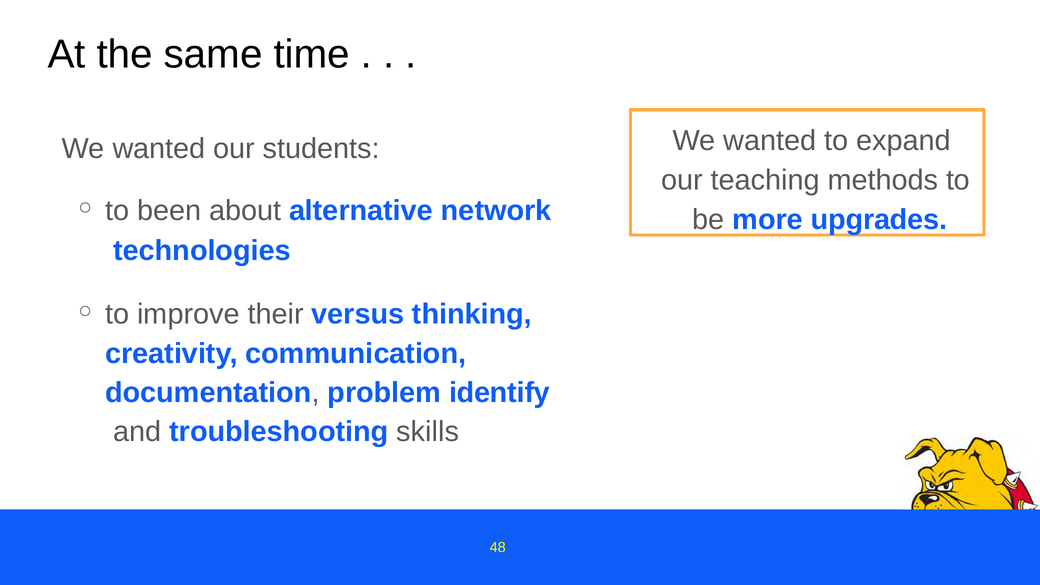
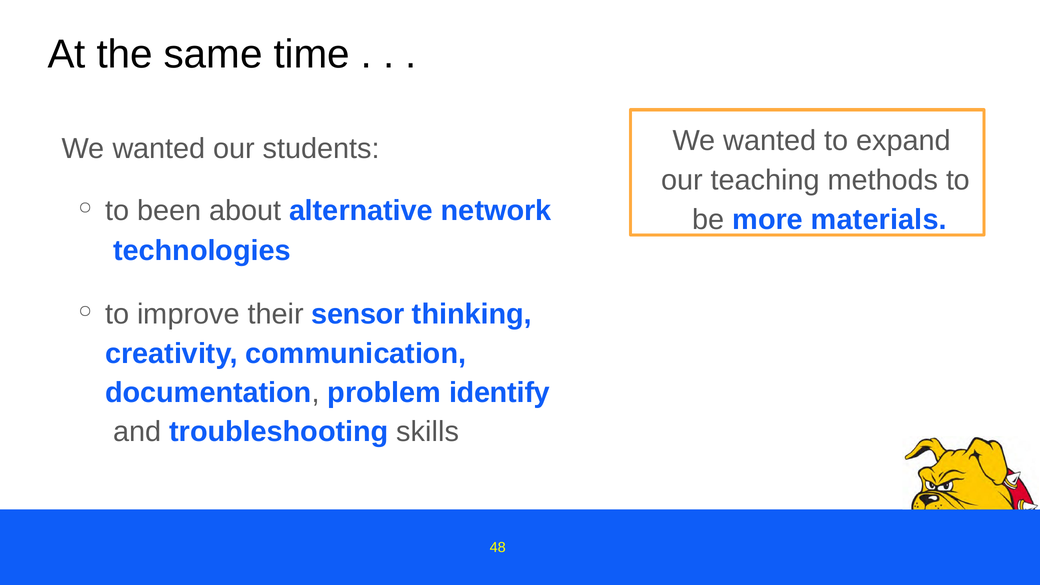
upgrades: upgrades -> materials
versus: versus -> sensor
